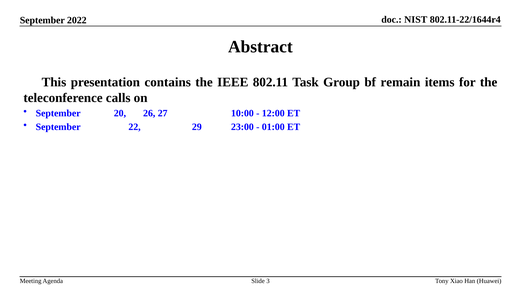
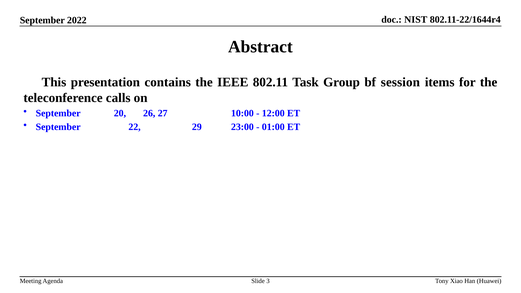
remain: remain -> session
